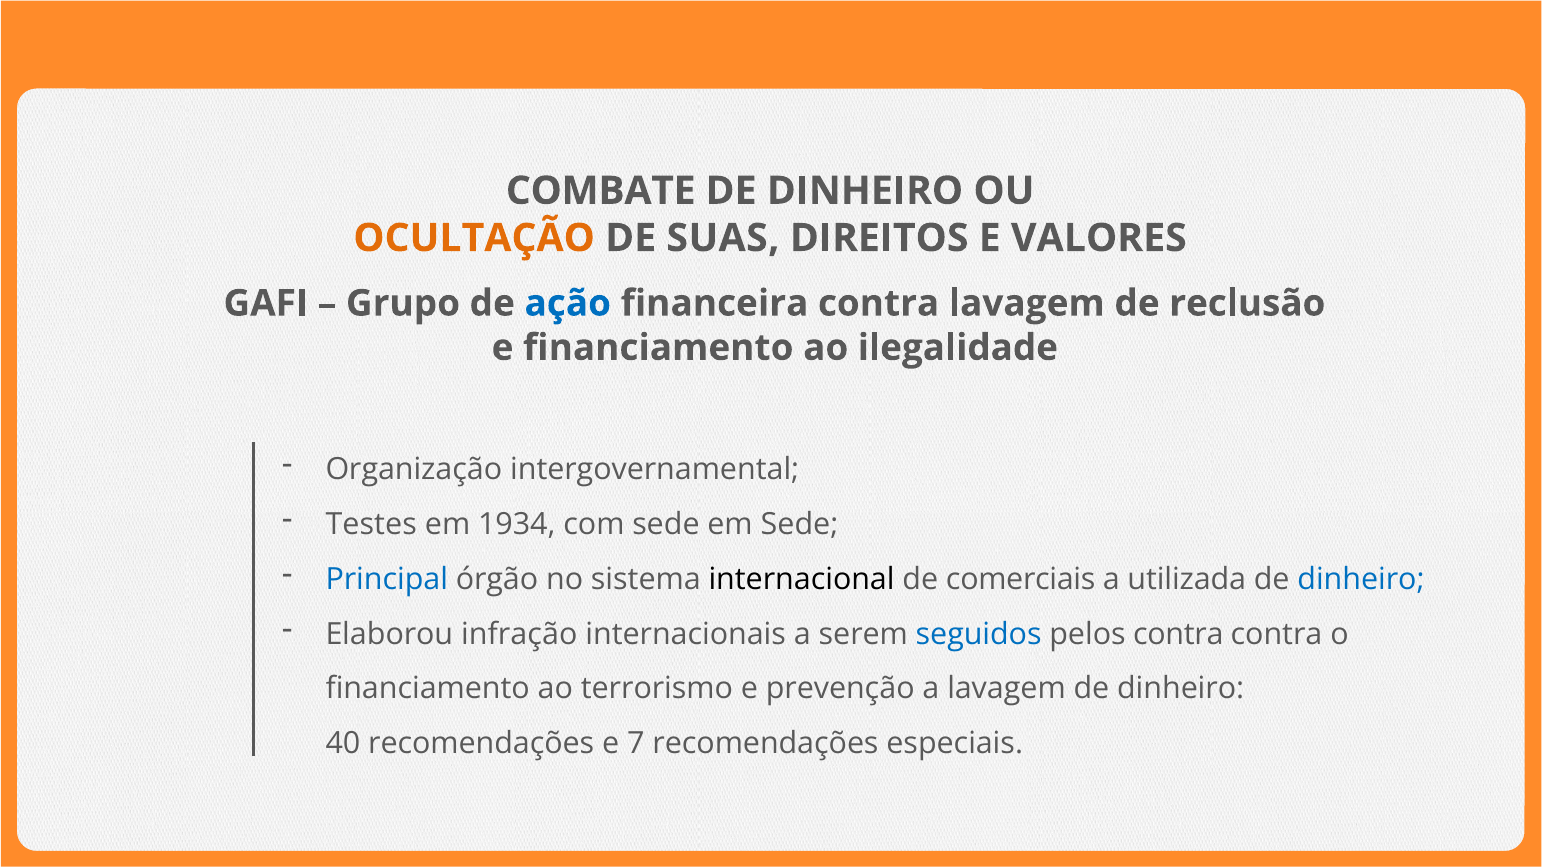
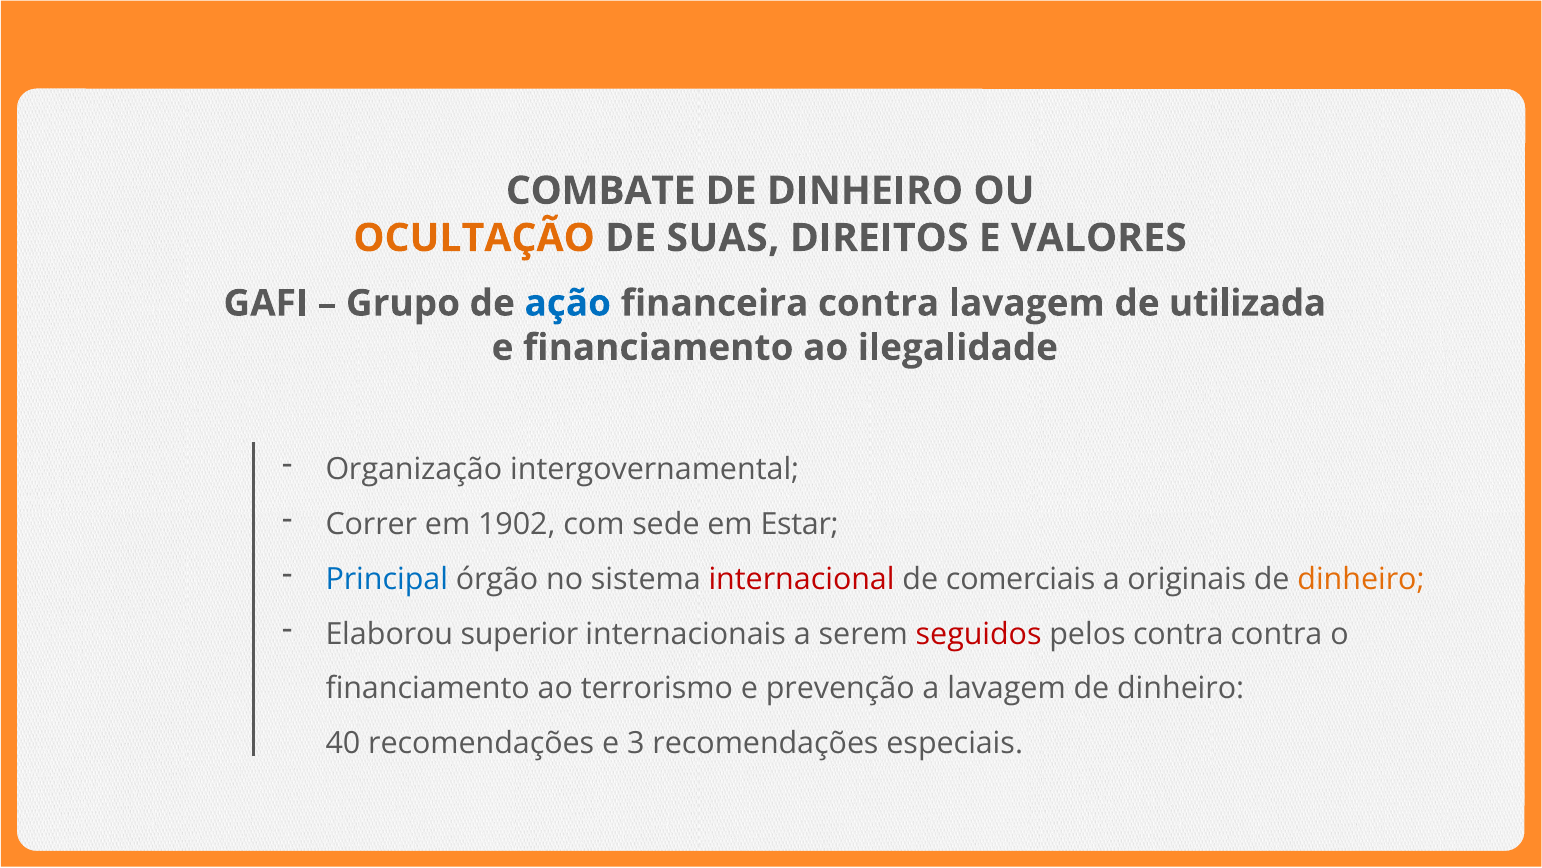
reclusão: reclusão -> utilizada
Testes: Testes -> Correr
1934: 1934 -> 1902
em Sede: Sede -> Estar
internacional colour: black -> red
utilizada: utilizada -> originais
dinheiro at (1361, 579) colour: blue -> orange
infração: infração -> superior
seguidos colour: blue -> red
7: 7 -> 3
